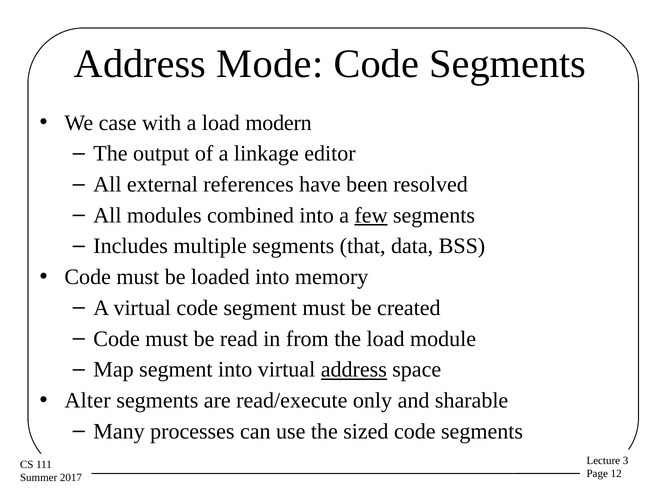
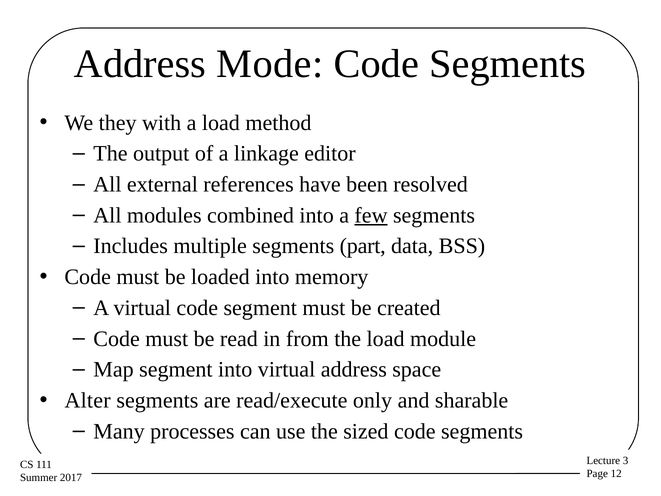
case: case -> they
modern: modern -> method
that: that -> part
address at (354, 369) underline: present -> none
